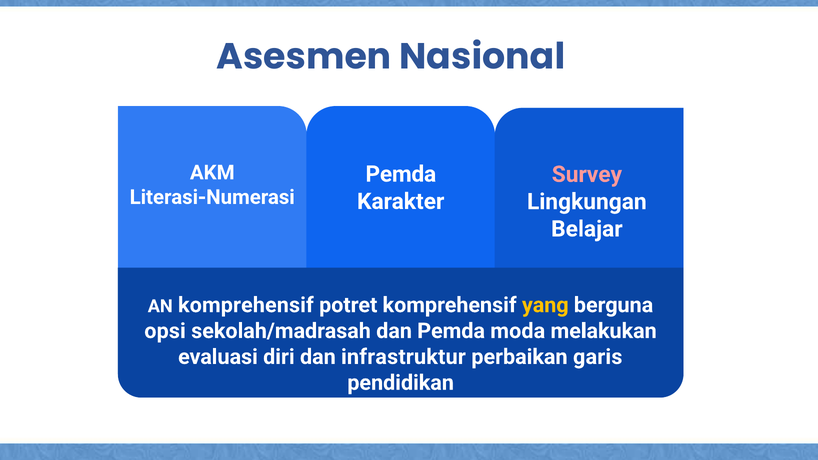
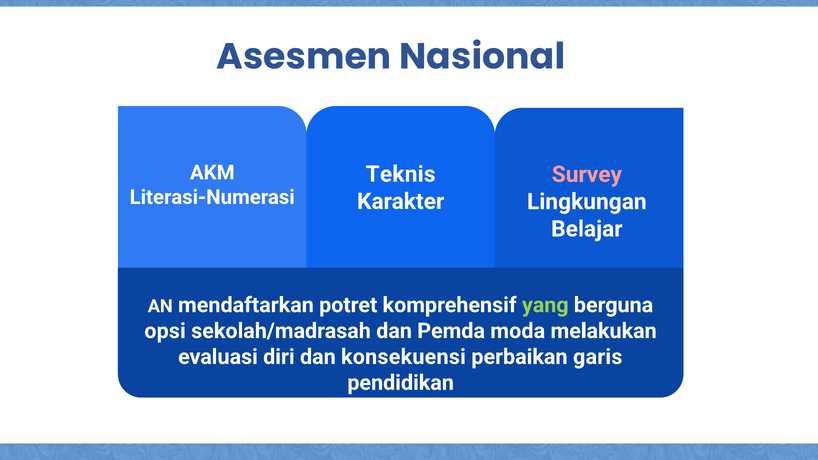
Pemda at (401, 174): Pemda -> Teknis
AN komprehensif: komprehensif -> mendaftarkan
yang colour: yellow -> light green
infrastruktur: infrastruktur -> konsekuensi
